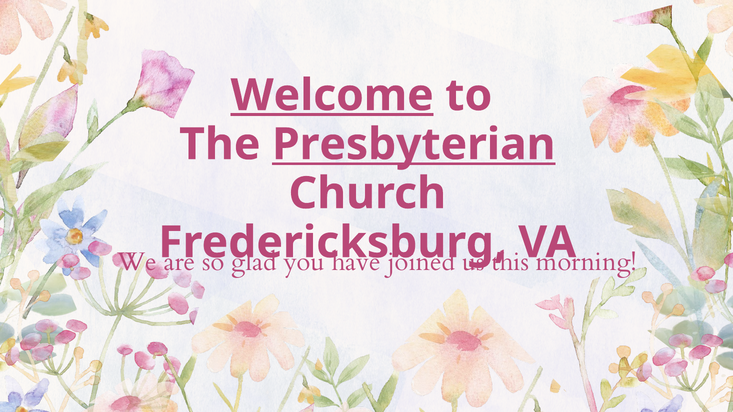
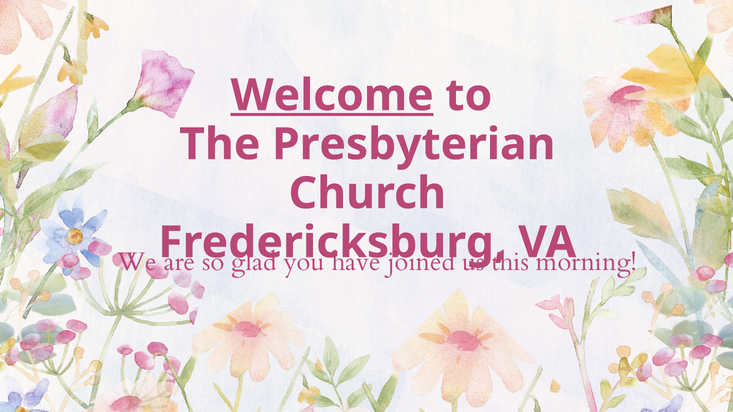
Presbyterian underline: present -> none
